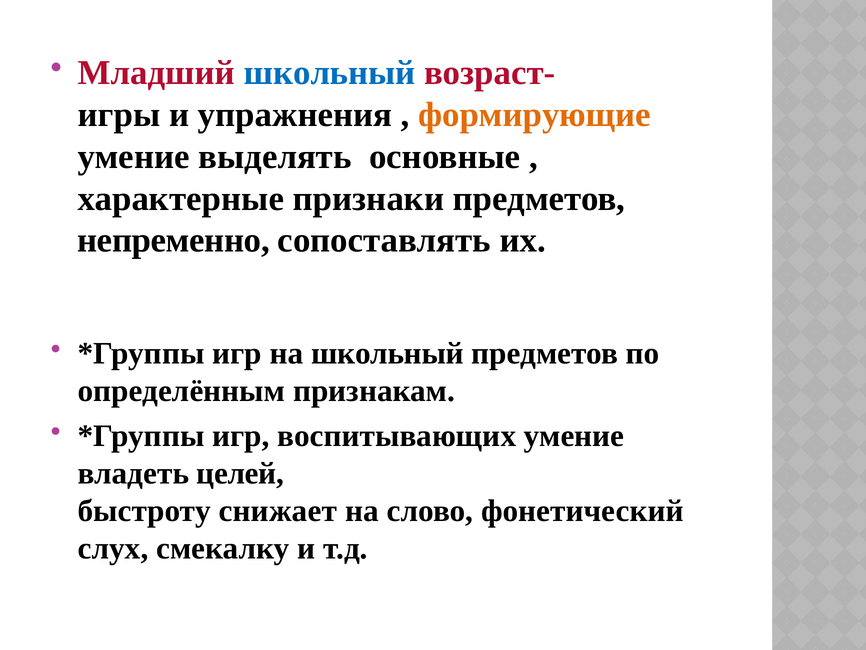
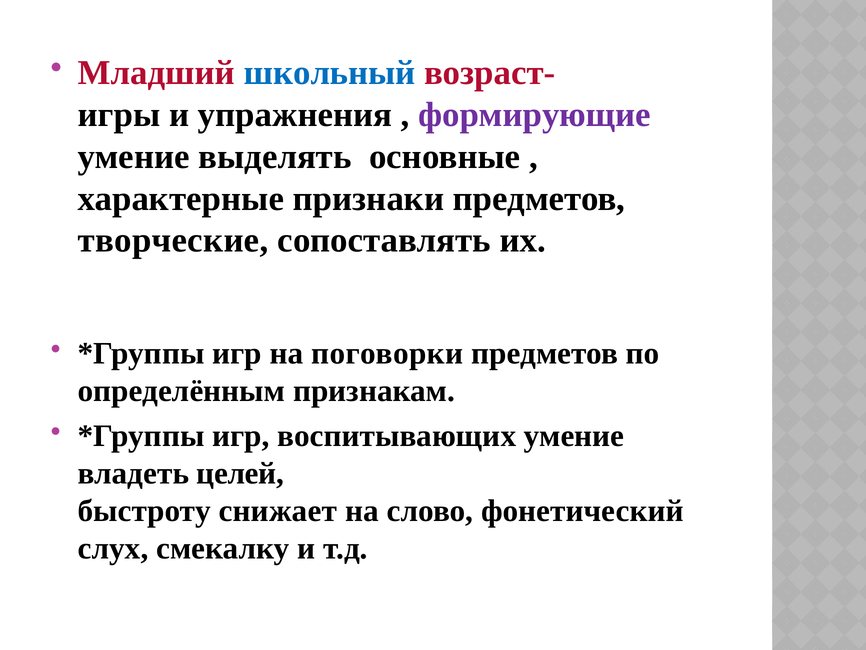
формирующие colour: orange -> purple
непременно: непременно -> творческие
на школьный: школьный -> поговорки
